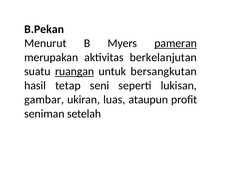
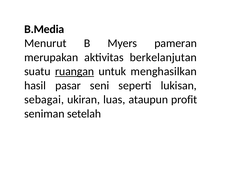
B.Pekan: B.Pekan -> B.Media
pameran underline: present -> none
bersangkutan: bersangkutan -> menghasilkan
tetap: tetap -> pasar
gambar: gambar -> sebagai
